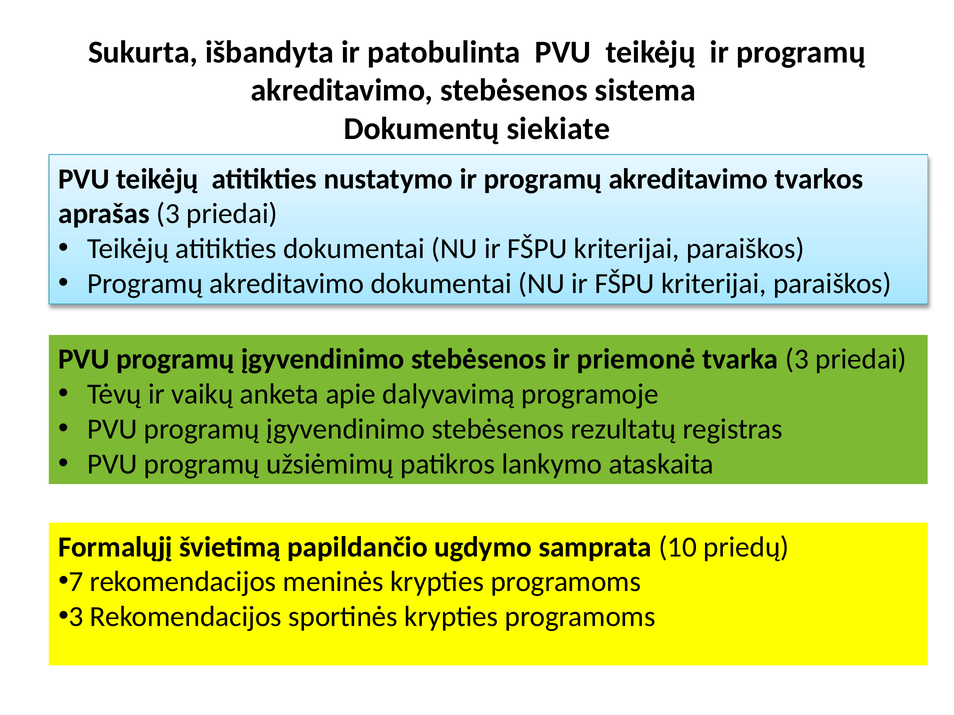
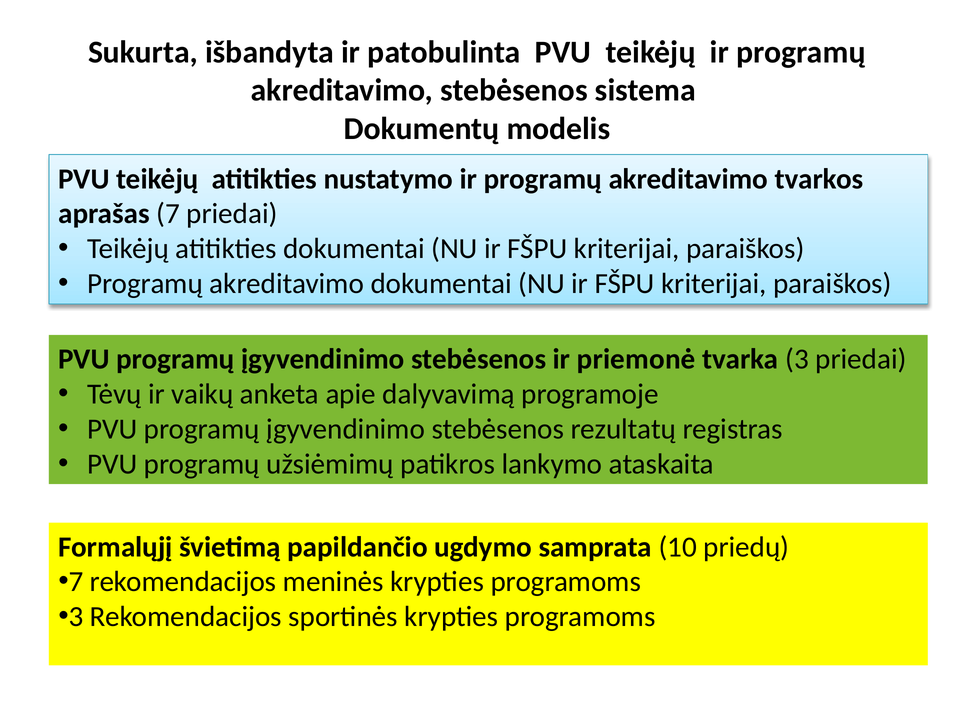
siekiate: siekiate -> modelis
aprašas 3: 3 -> 7
